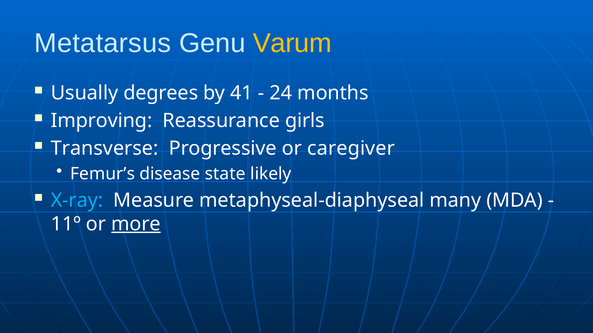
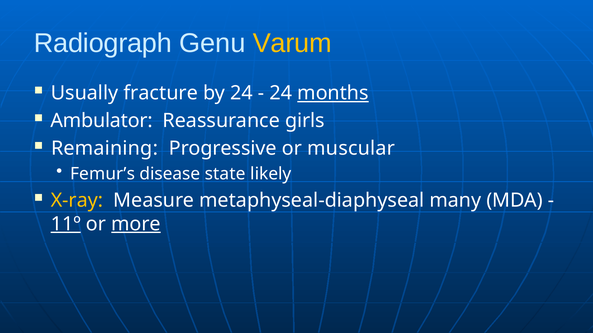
Metatarsus: Metatarsus -> Radiograph
degrees: degrees -> fracture
by 41: 41 -> 24
months underline: none -> present
Improving: Improving -> Ambulator
Transverse: Transverse -> Remaining
caregiver: caregiver -> muscular
X-ray colour: light blue -> yellow
11º underline: none -> present
